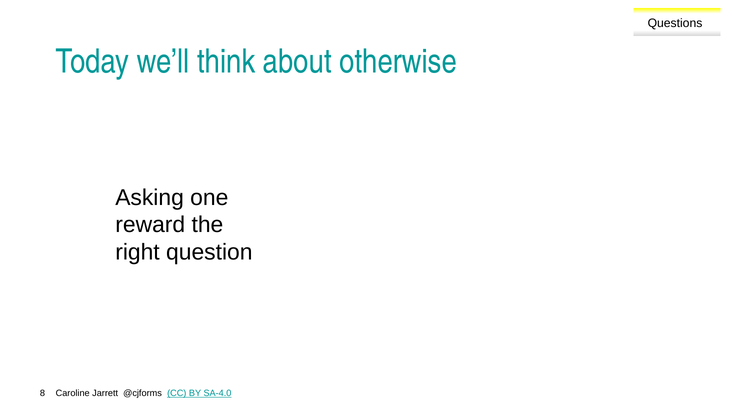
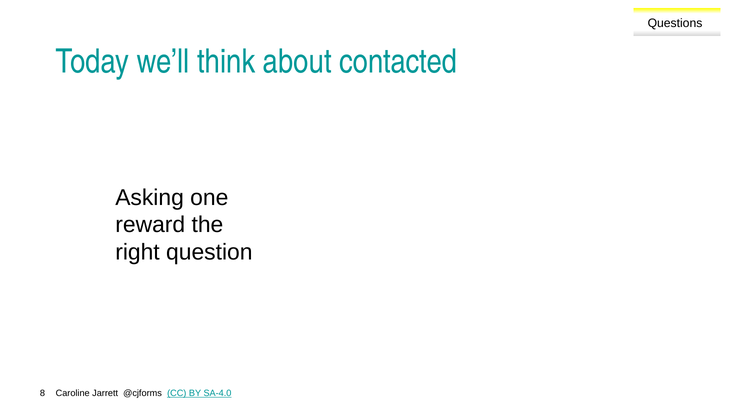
otherwise: otherwise -> contacted
